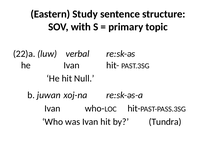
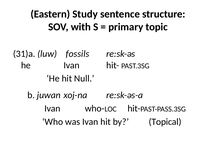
22)a: 22)a -> 31)a
verbal: verbal -> fossils
Tundra: Tundra -> Topical
